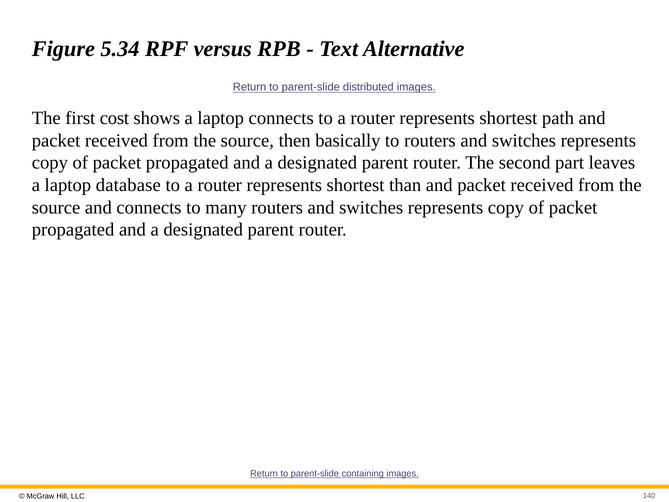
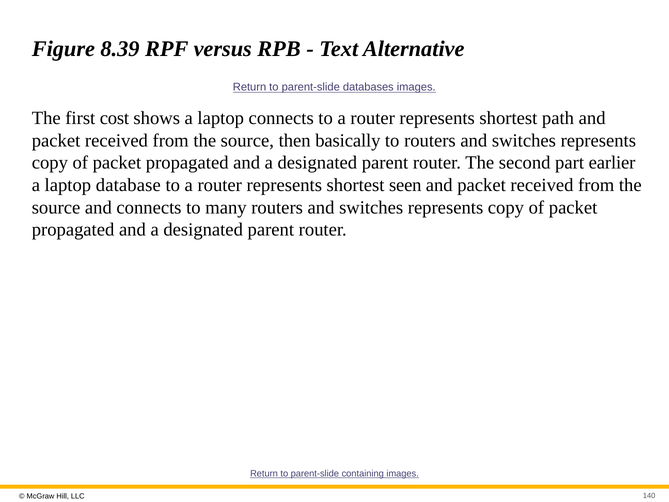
5.34: 5.34 -> 8.39
distributed: distributed -> databases
leaves: leaves -> earlier
than: than -> seen
